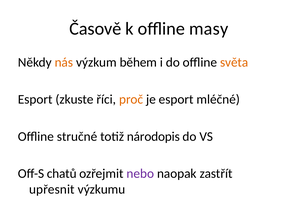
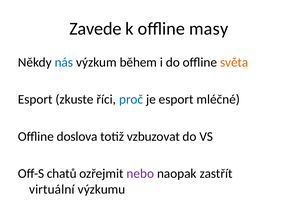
Časově: Časově -> Zavede
nás colour: orange -> blue
proč colour: orange -> blue
stručné: stručné -> doslova
národopis: národopis -> vzbuzovat
upřesnit: upřesnit -> virtuální
